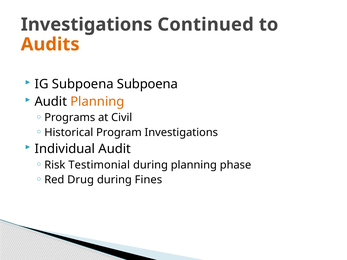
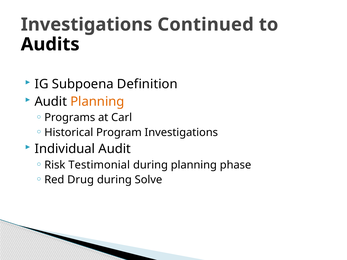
Audits colour: orange -> black
Subpoena Subpoena: Subpoena -> Definition
Civil: Civil -> Carl
Fines: Fines -> Solve
